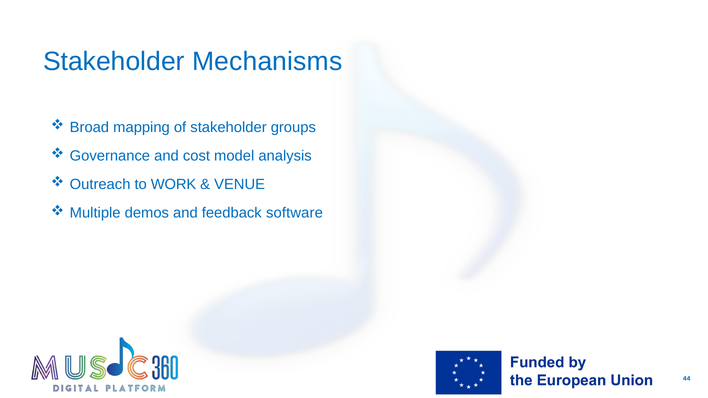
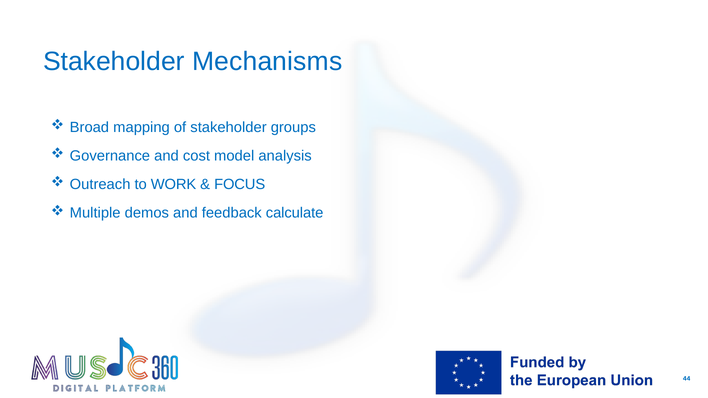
VENUE: VENUE -> FOCUS
software: software -> calculate
